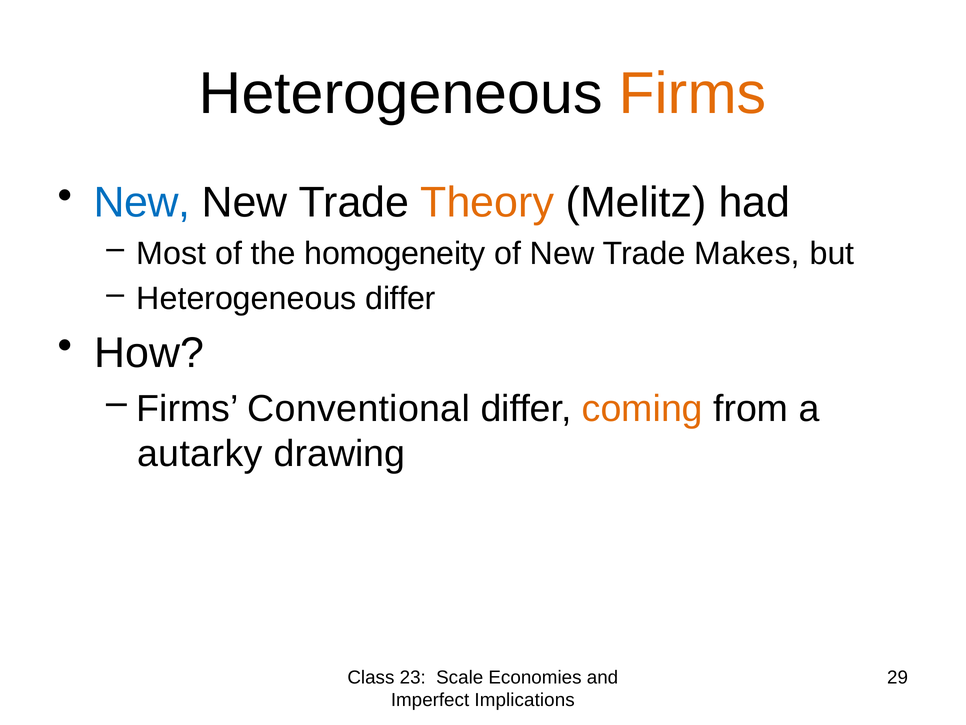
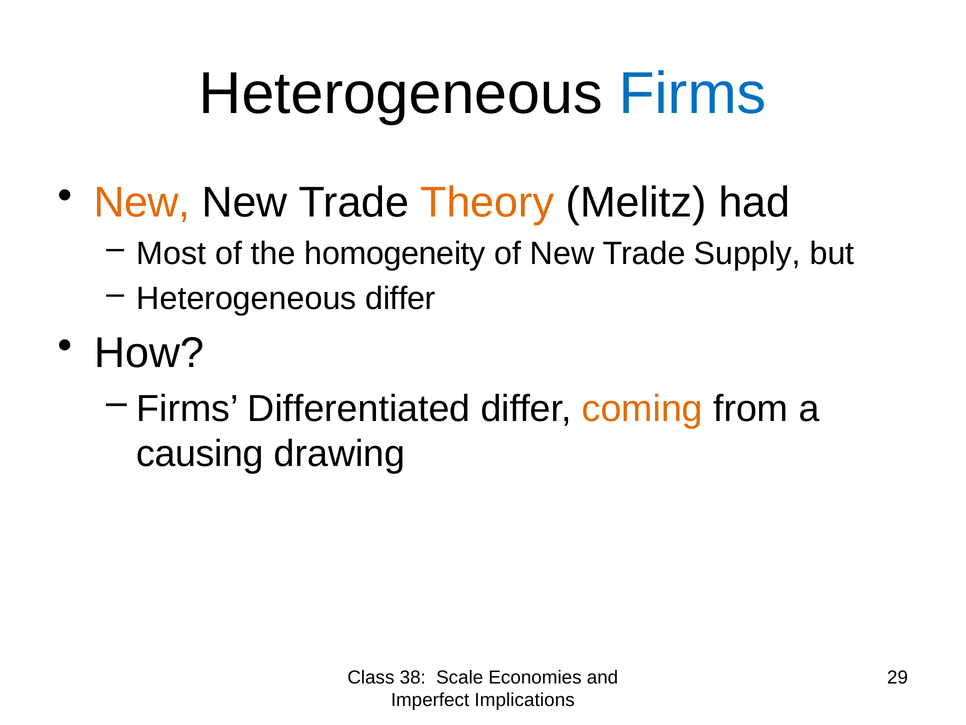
Firms at (693, 94) colour: orange -> blue
New at (142, 203) colour: blue -> orange
Makes: Makes -> Supply
Conventional: Conventional -> Differentiated
autarky: autarky -> causing
23: 23 -> 38
